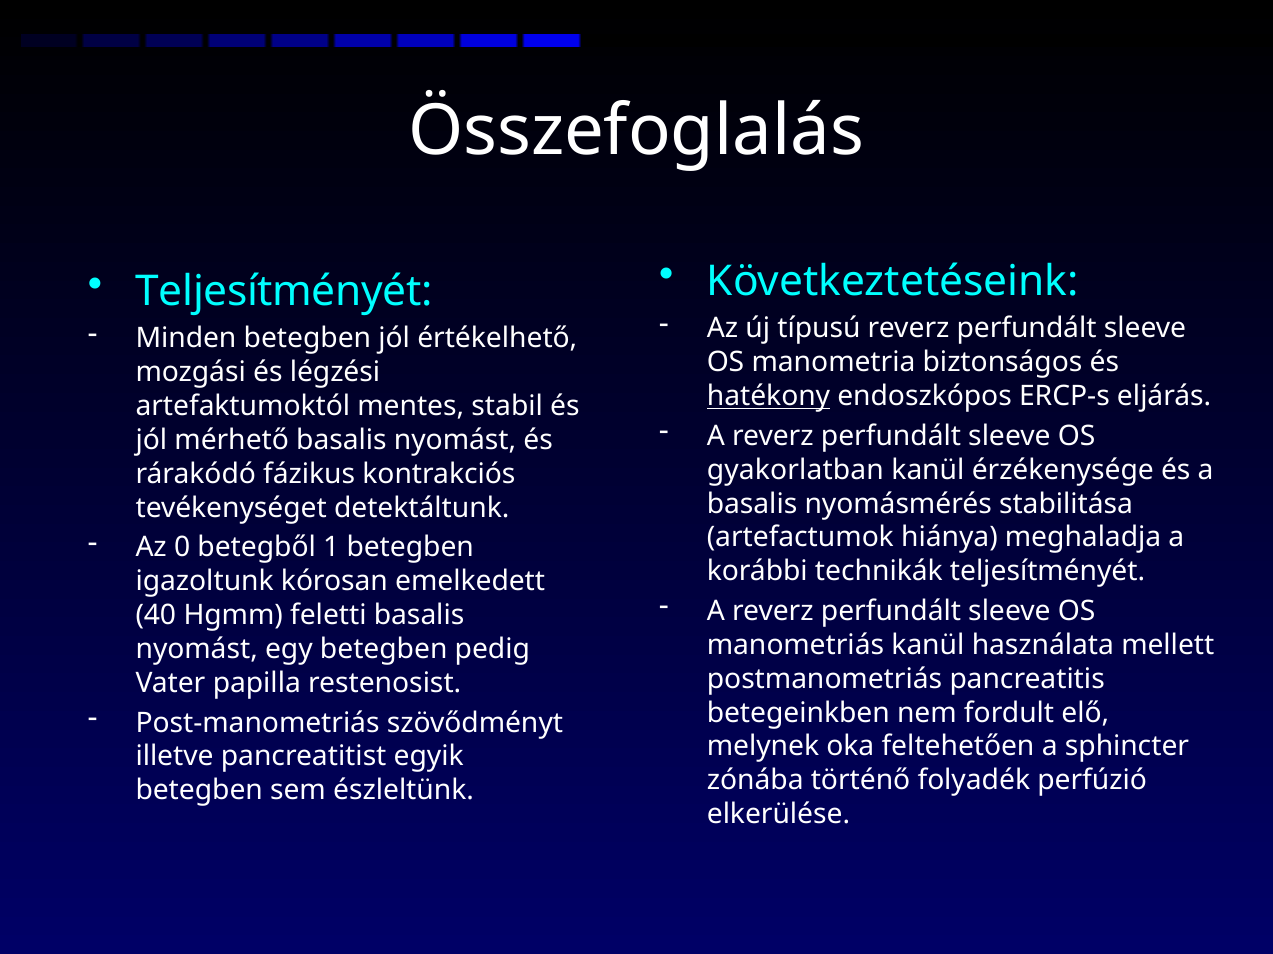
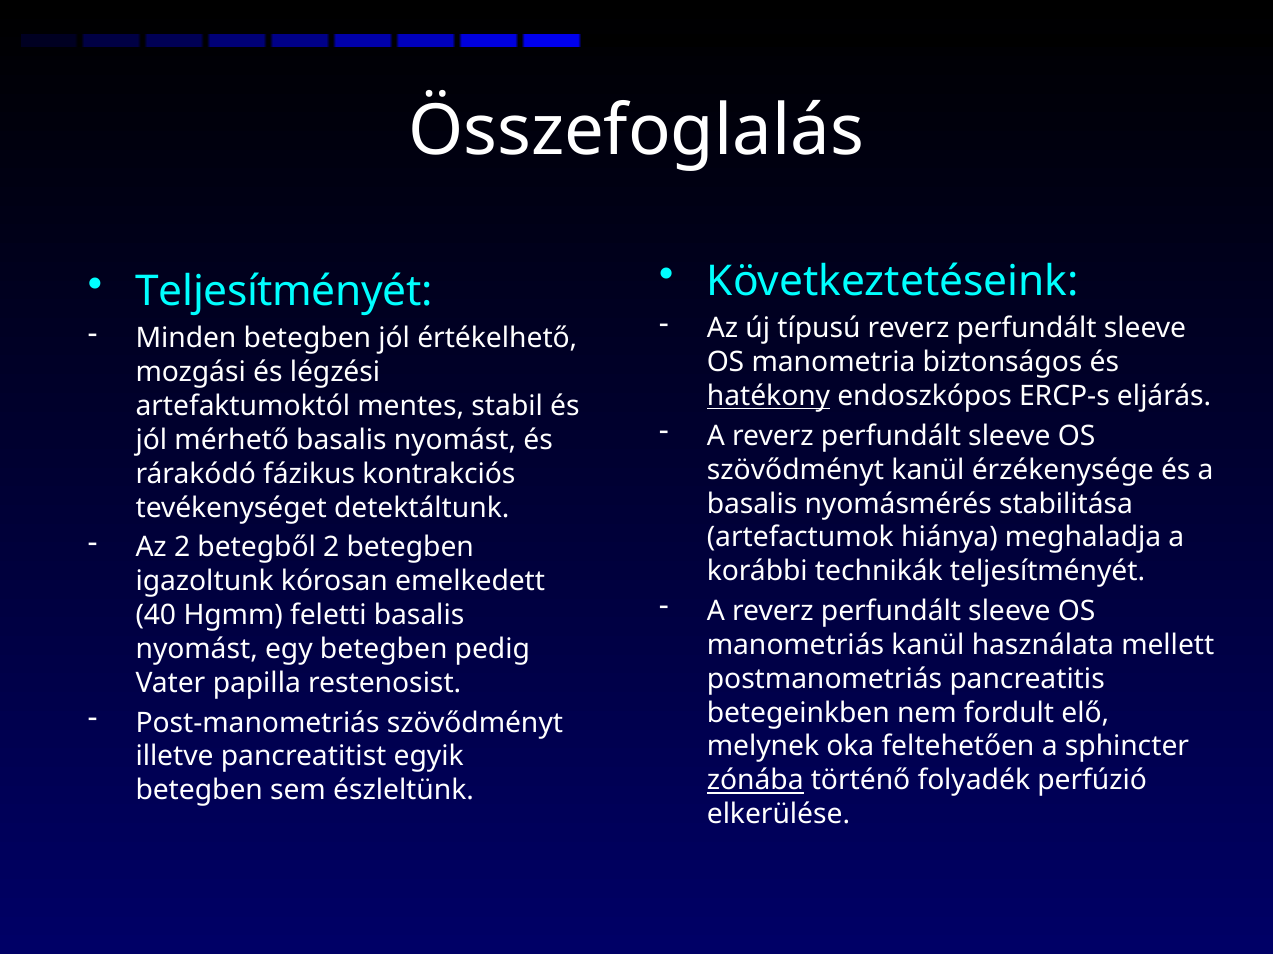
gyakorlatban at (795, 470): gyakorlatban -> szövődményt
Az 0: 0 -> 2
betegből 1: 1 -> 2
zónába underline: none -> present
